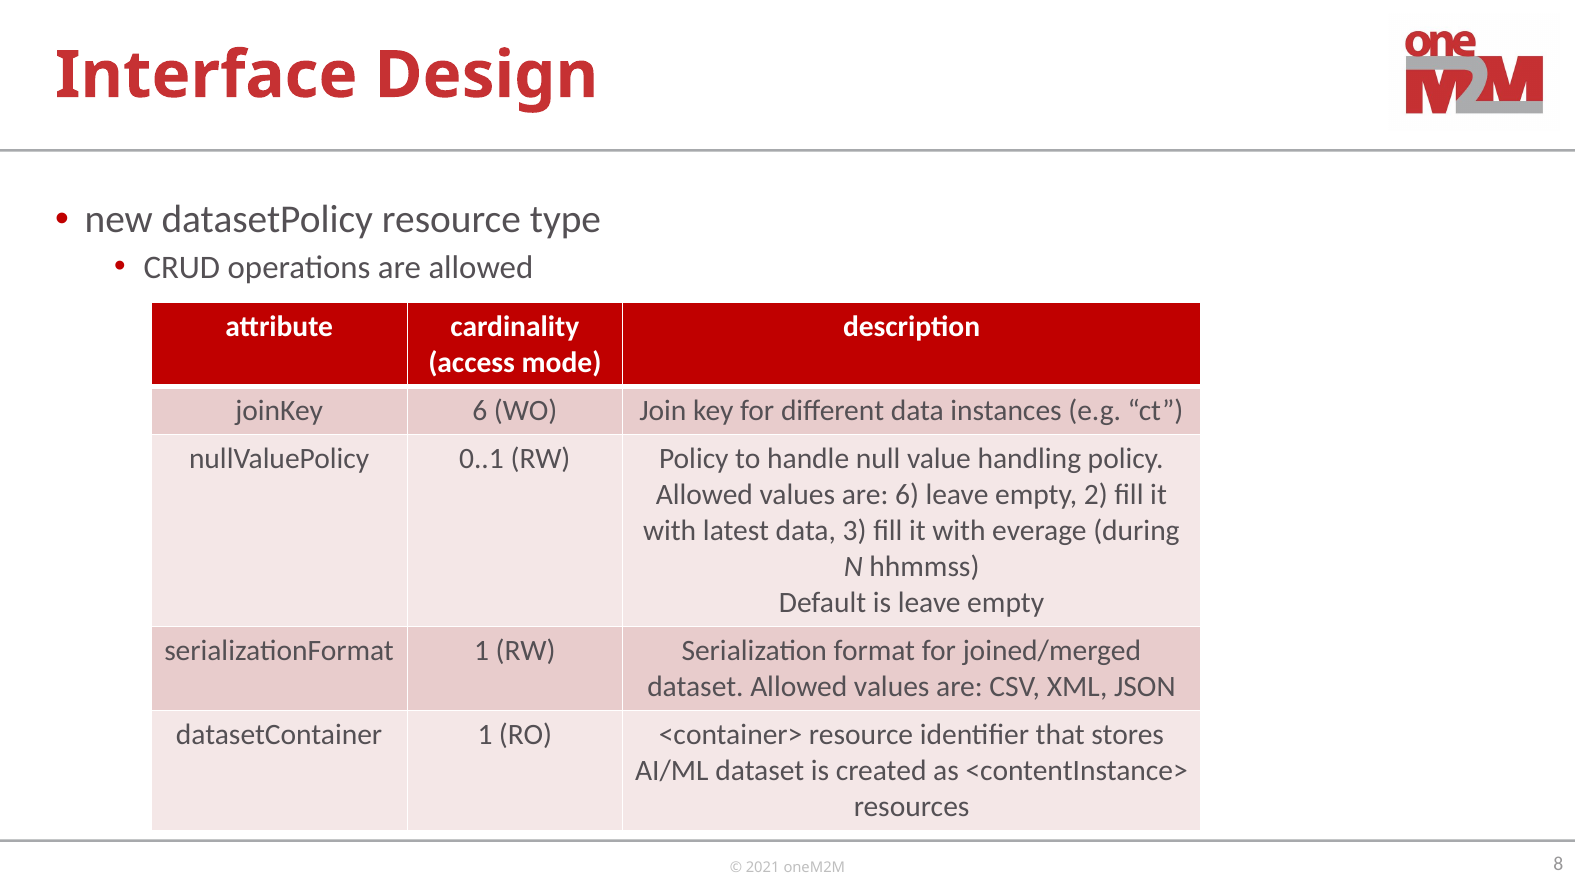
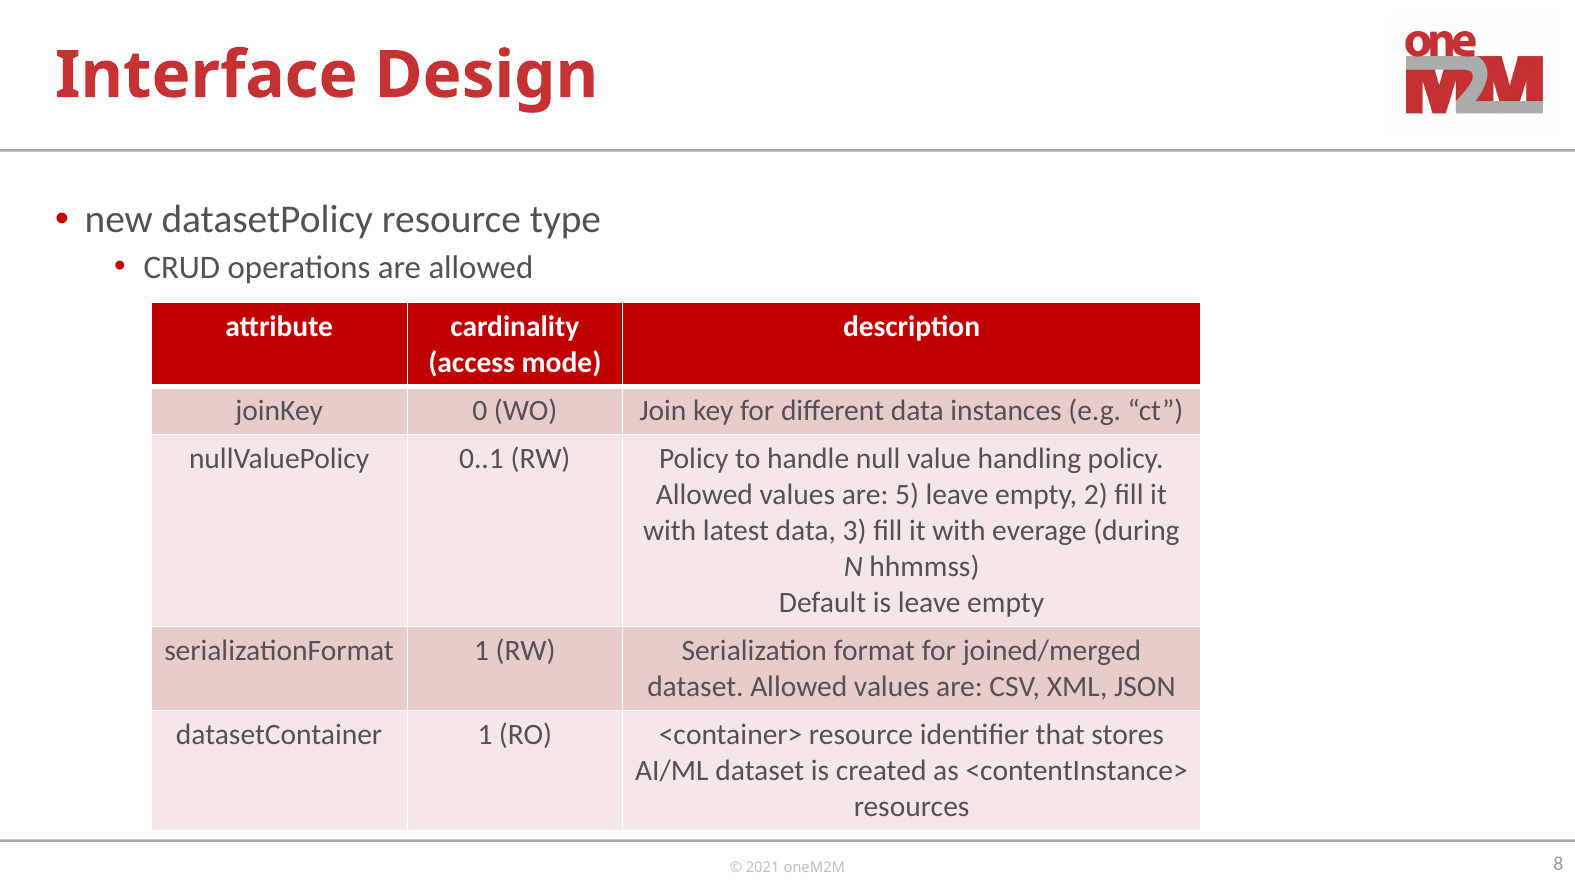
joinKey 6: 6 -> 0
are 6: 6 -> 5
